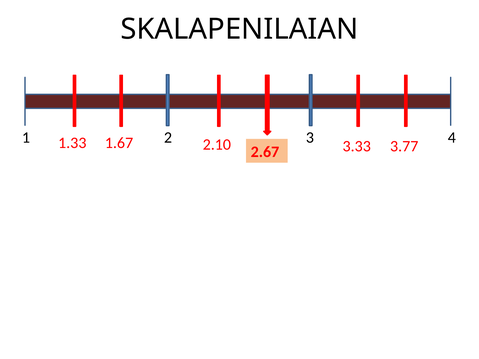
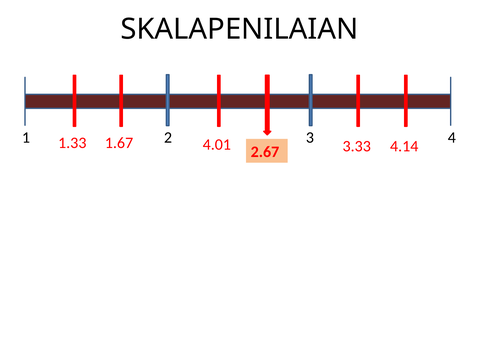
3.77: 3.77 -> 4.14
2.10: 2.10 -> 4.01
